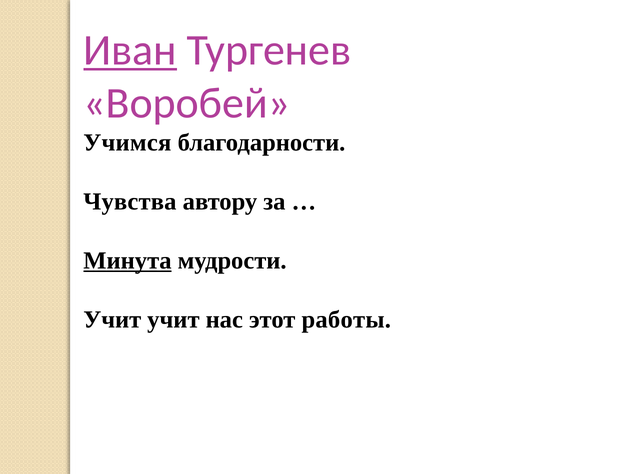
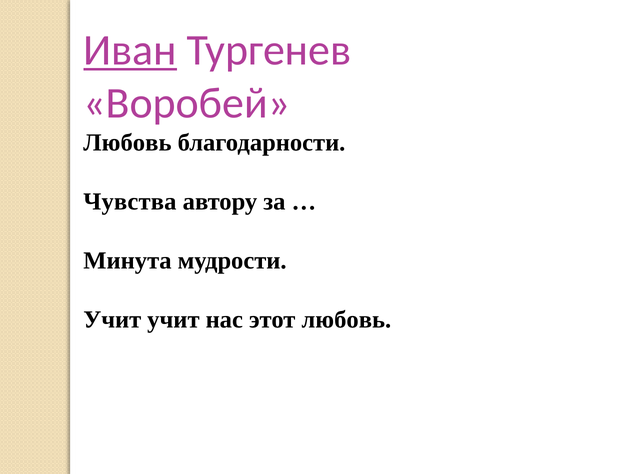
Учимся at (127, 143): Учимся -> Любовь
Минута underline: present -> none
этот работы: работы -> любовь
